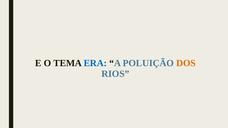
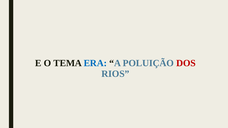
DOS colour: orange -> red
